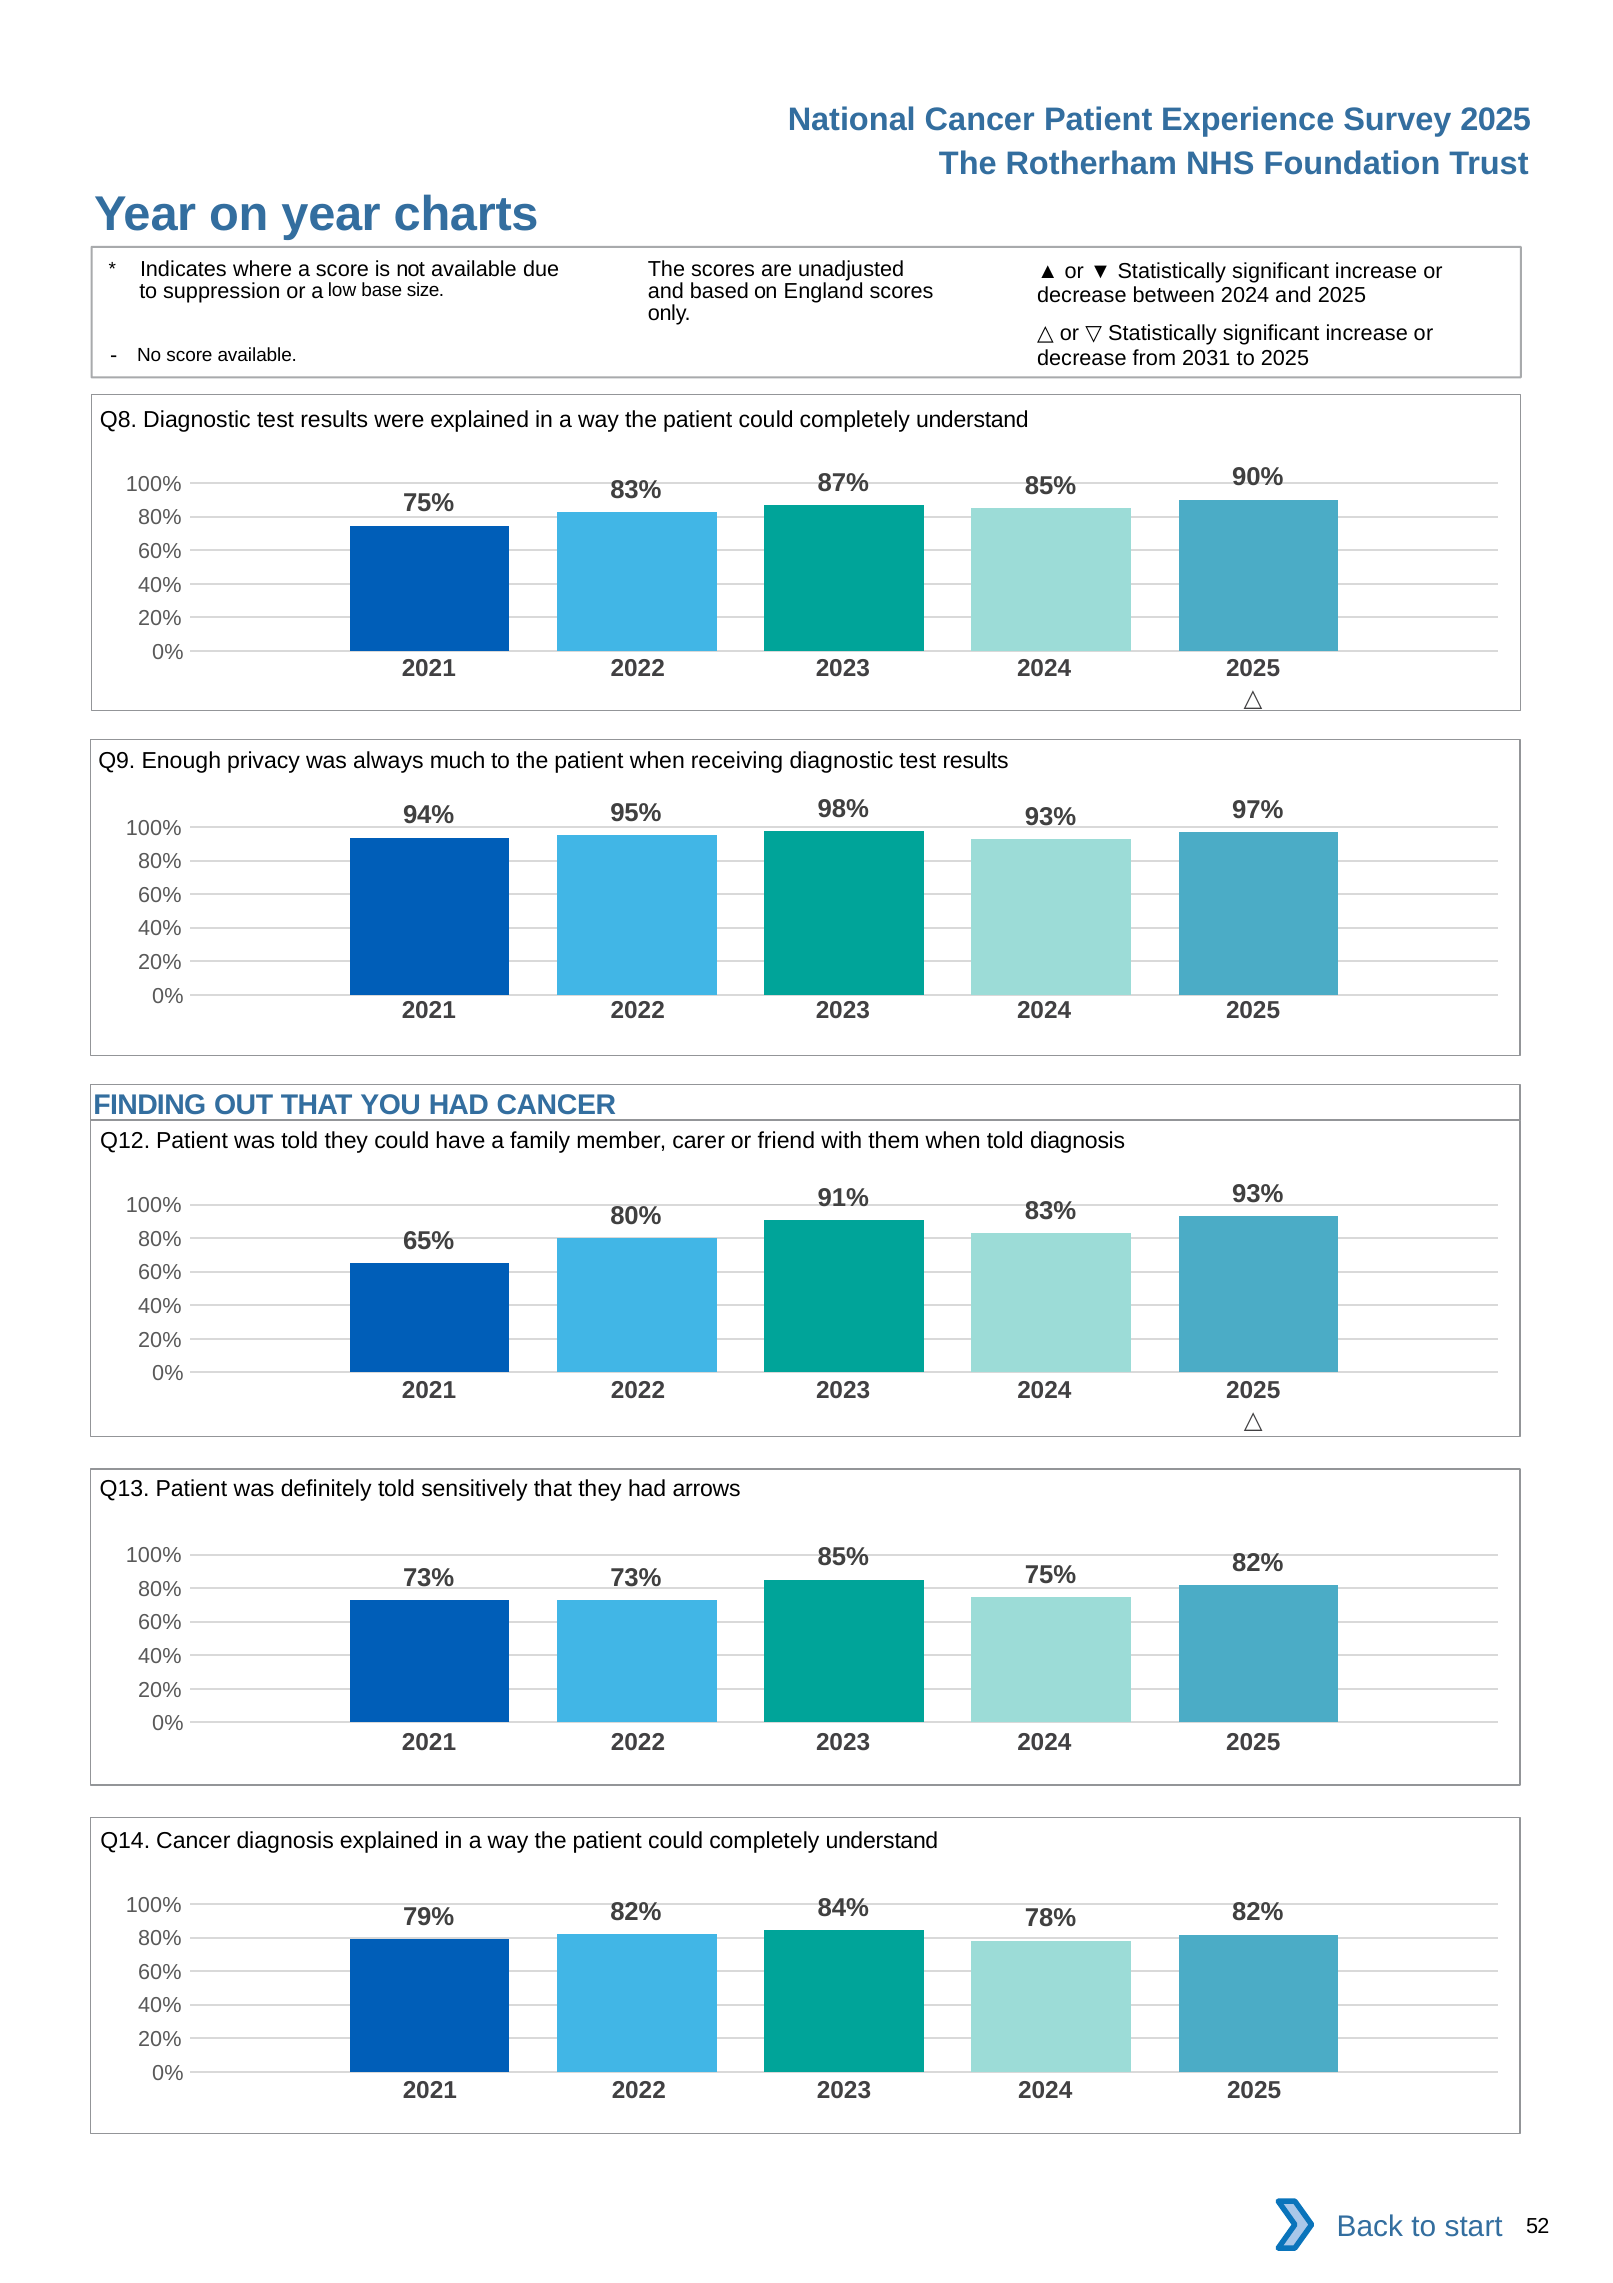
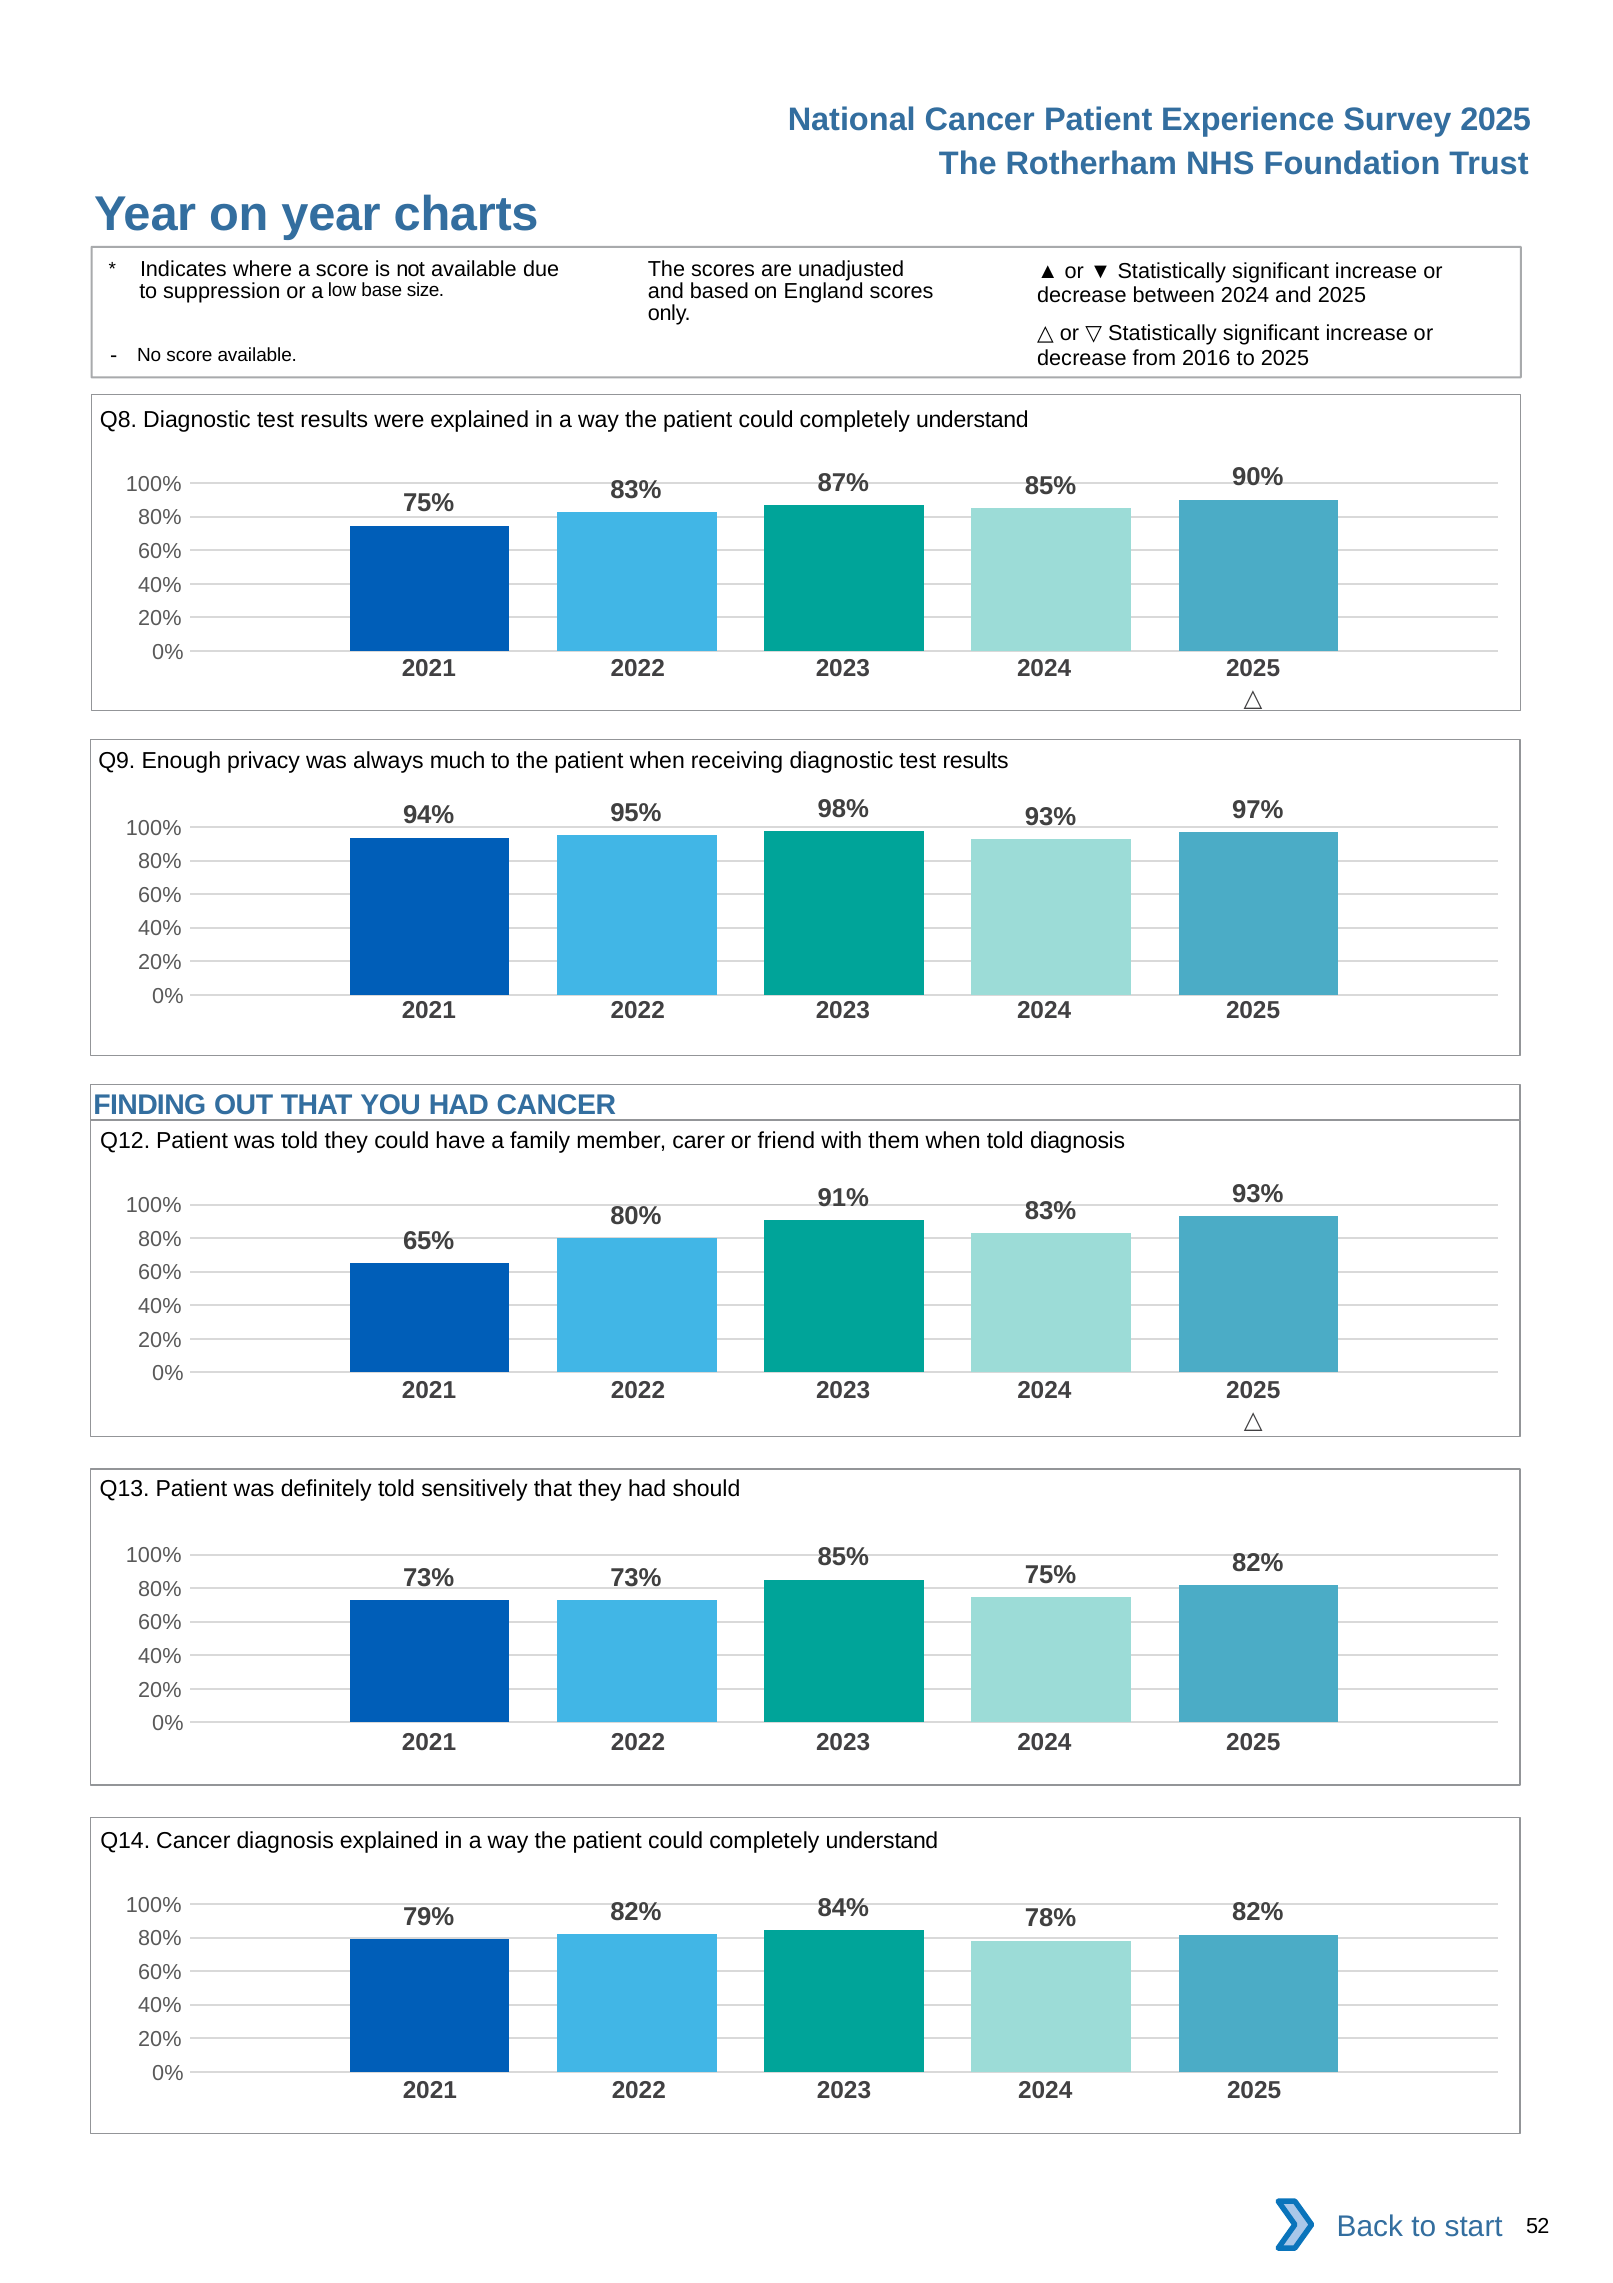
2031: 2031 -> 2016
arrows: arrows -> should
